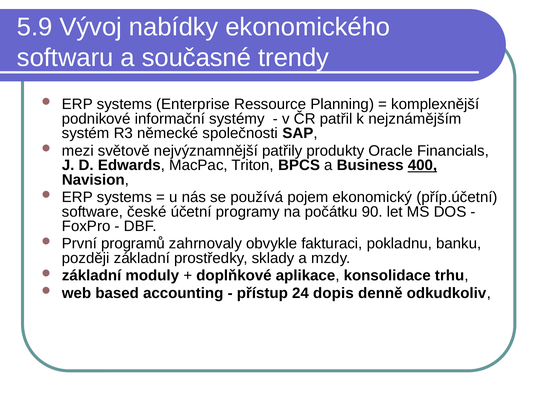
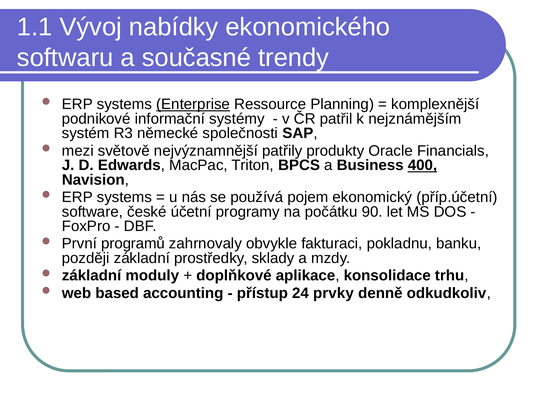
5.9: 5.9 -> 1.1
Enterprise underline: none -> present
dopis: dopis -> prvky
